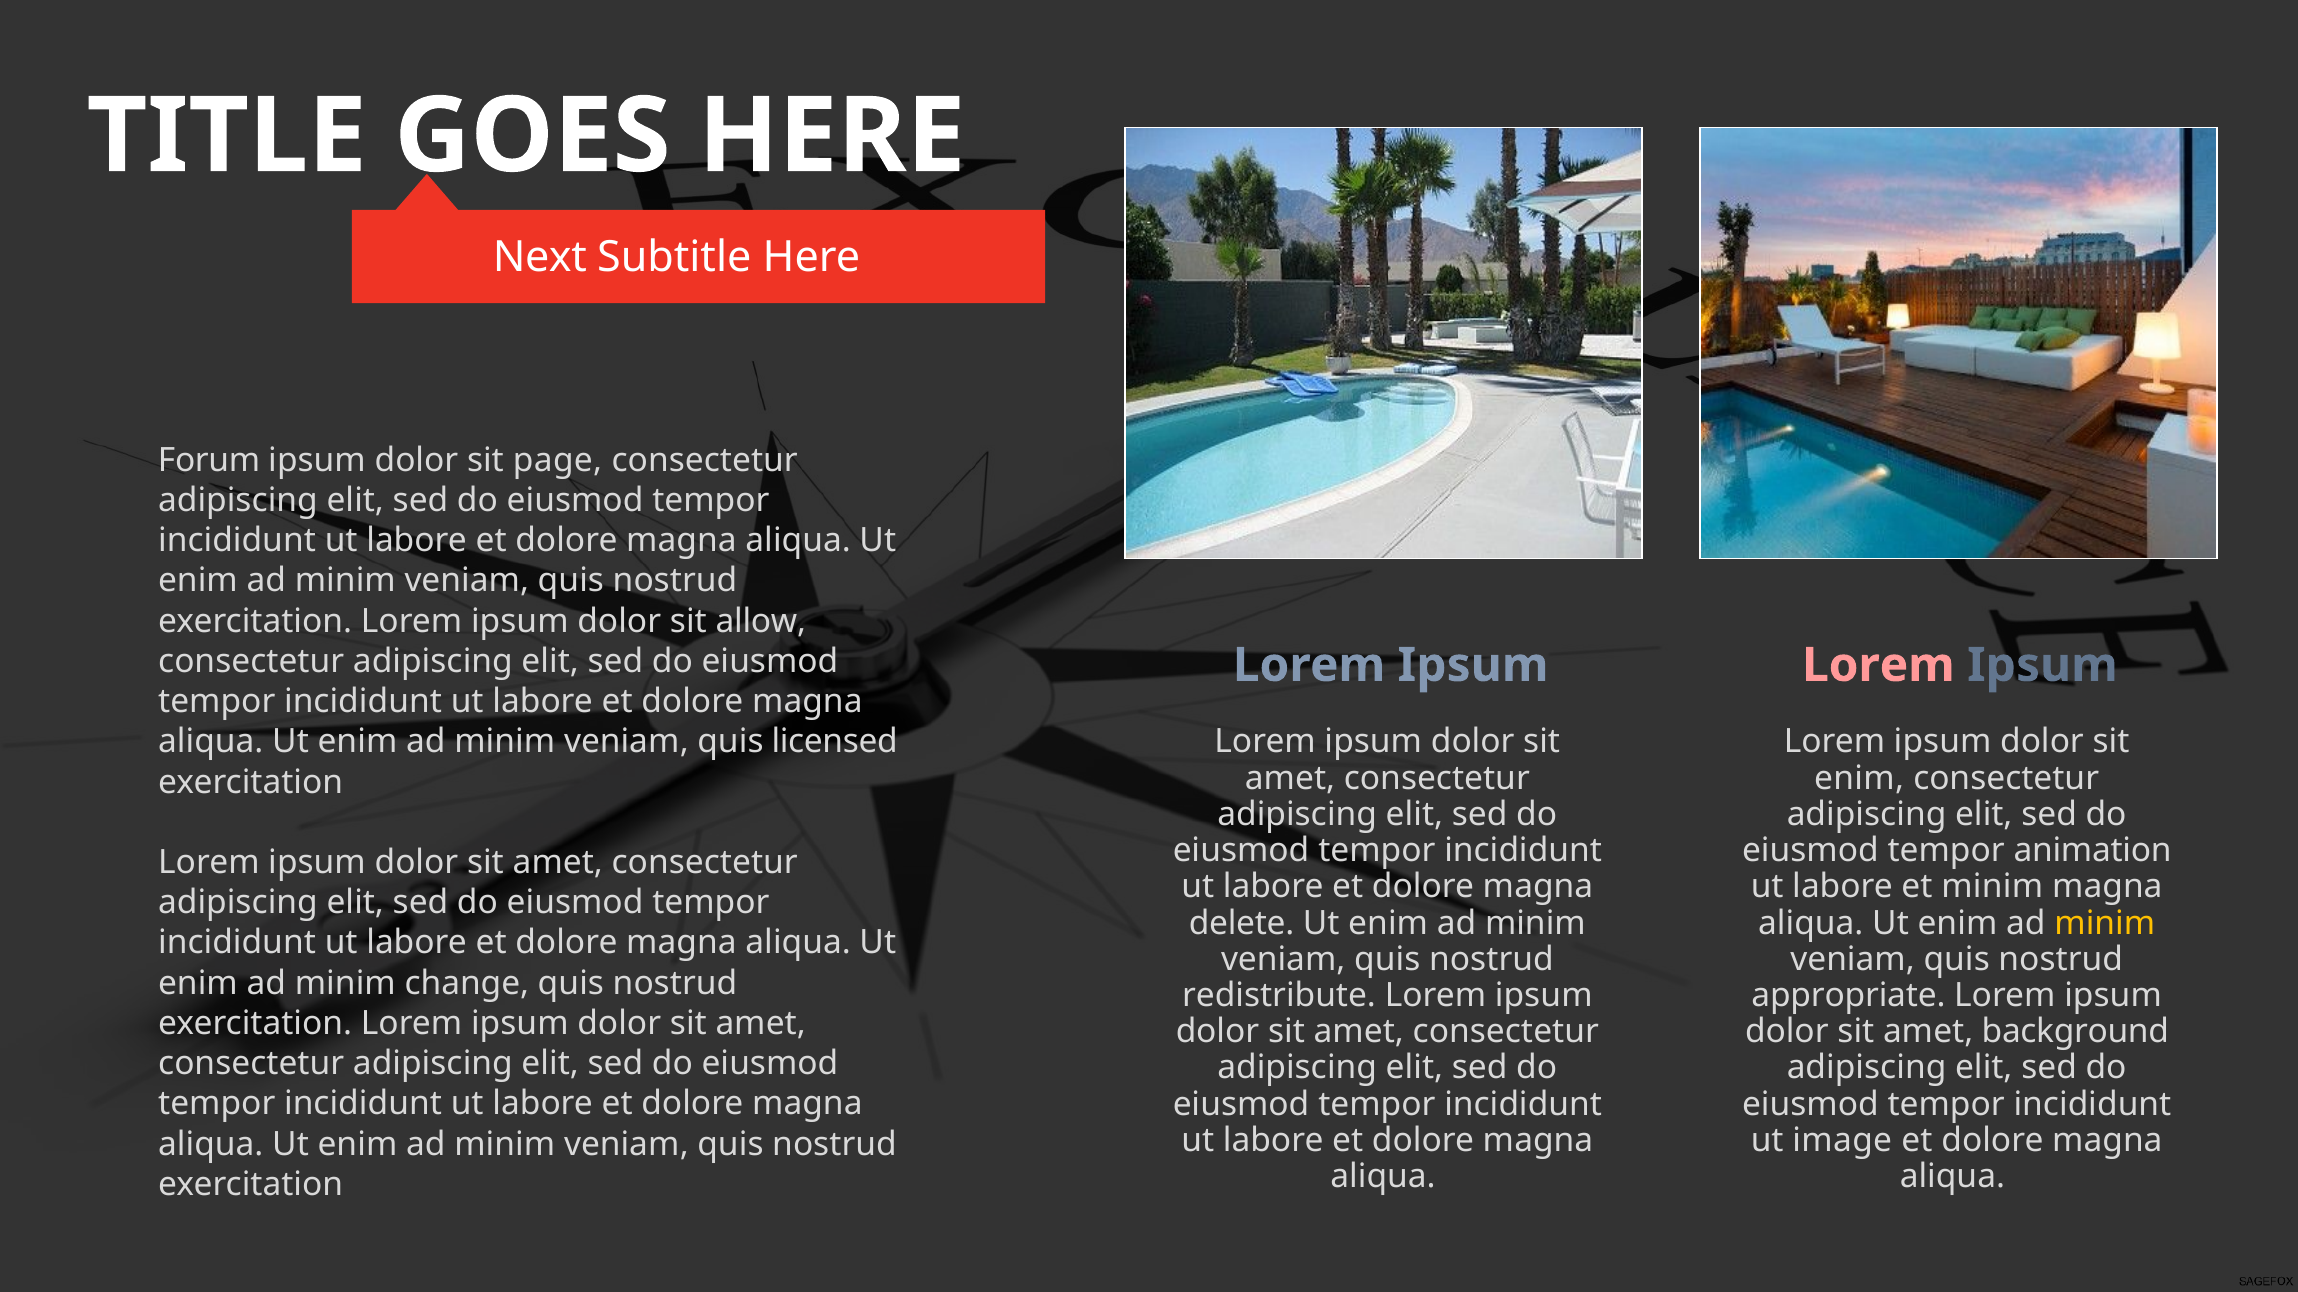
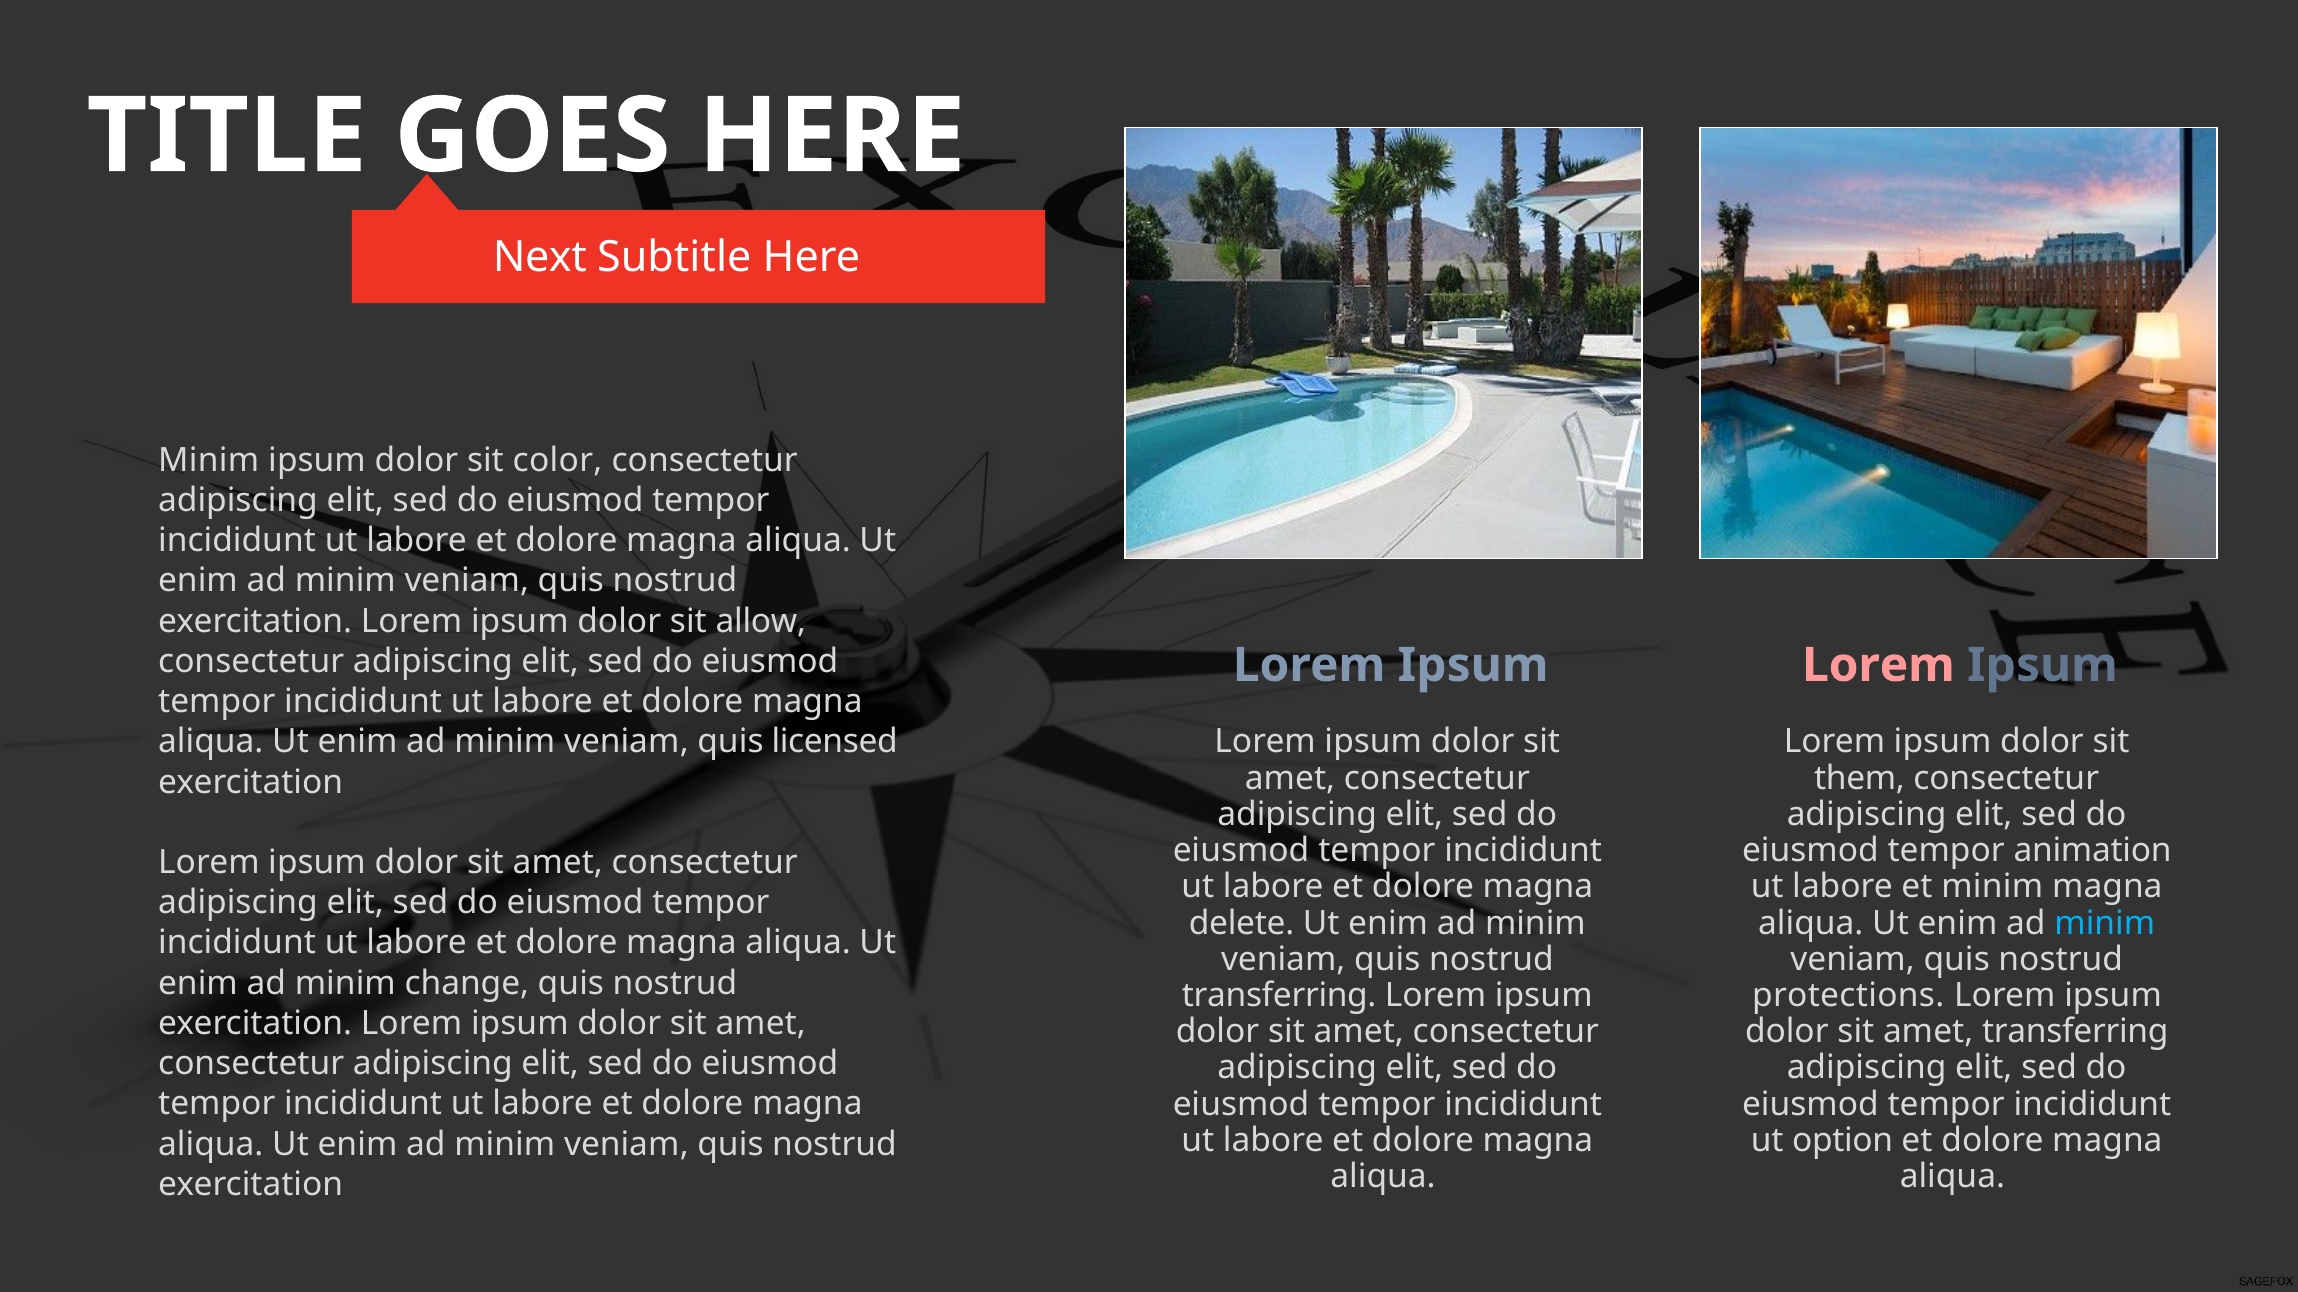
Forum at (209, 460): Forum -> Minim
page: page -> color
enim at (1859, 778): enim -> them
minim at (2105, 923) colour: yellow -> light blue
redistribute at (1279, 996): redistribute -> transferring
appropriate: appropriate -> protections
amet background: background -> transferring
image: image -> option
